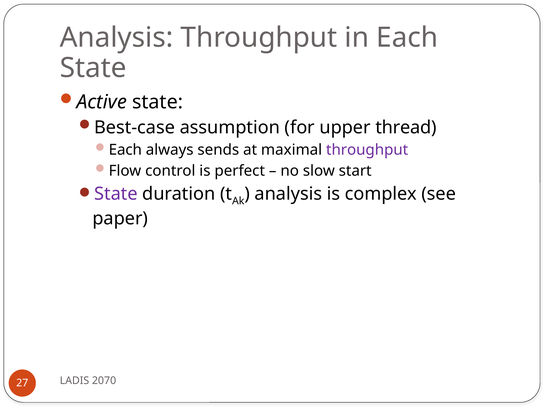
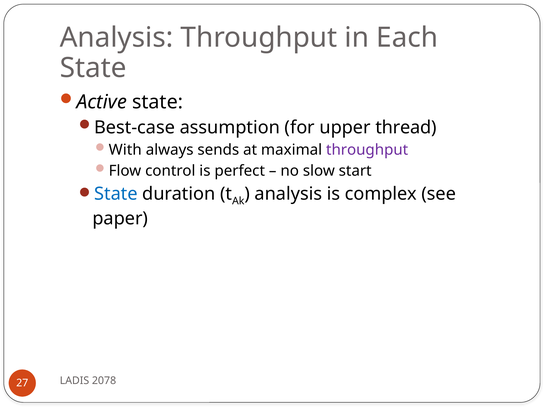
Each at (125, 150): Each -> With
State at (116, 194) colour: purple -> blue
2070: 2070 -> 2078
